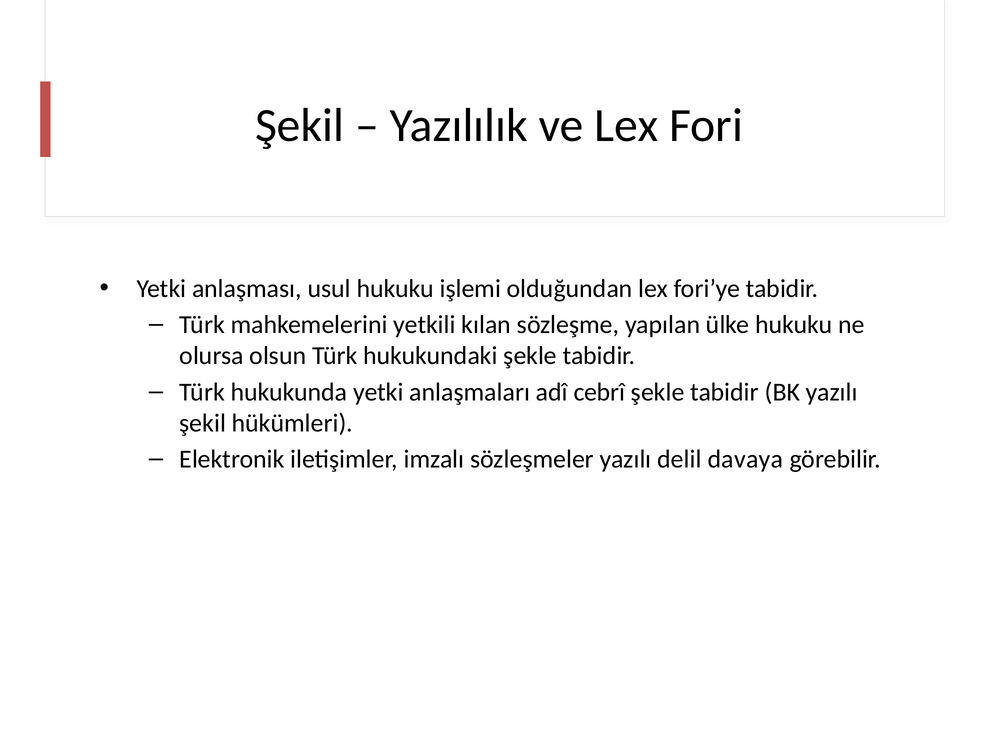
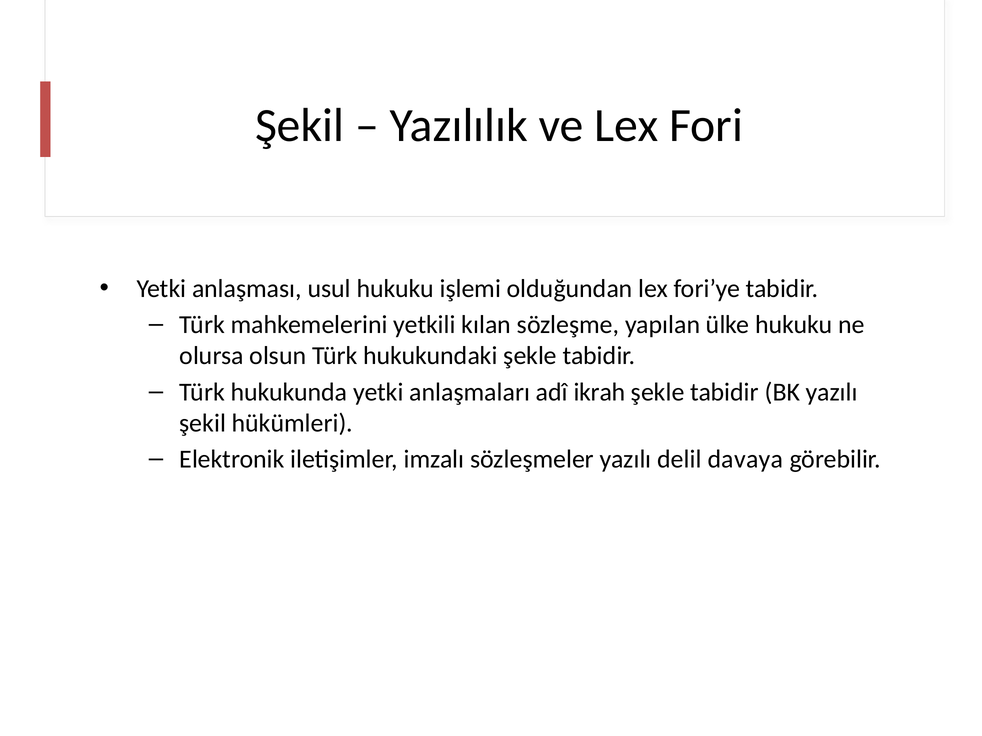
cebrî: cebrî -> ikrah
